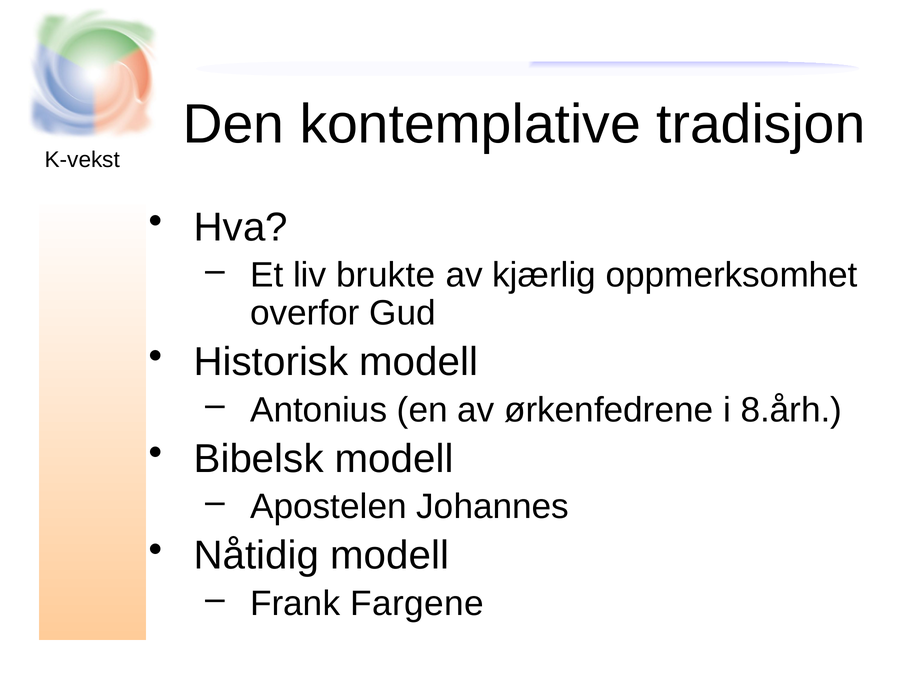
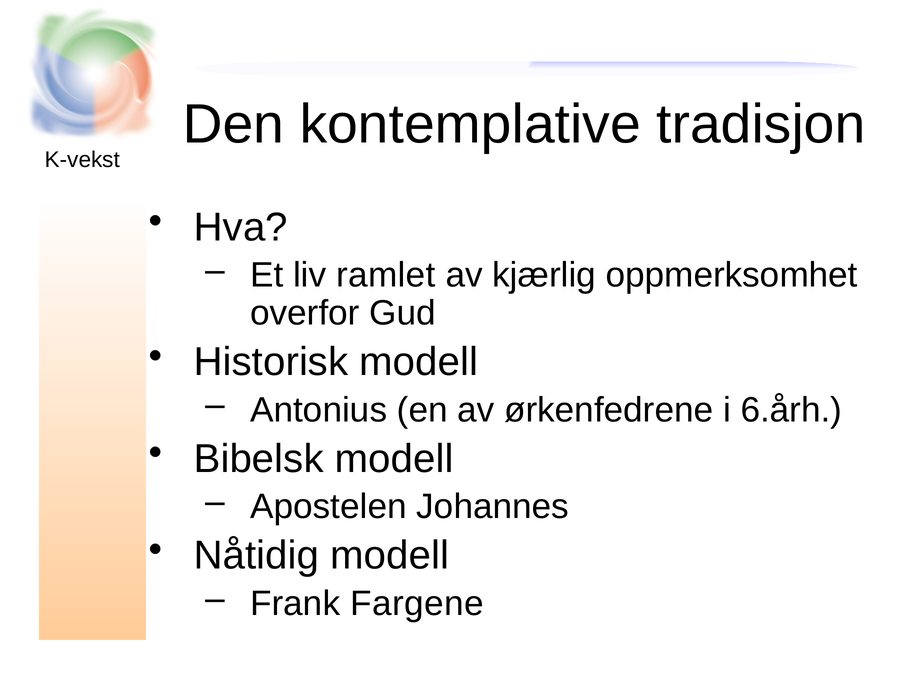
brukte: brukte -> ramlet
8.årh: 8.årh -> 6.årh
